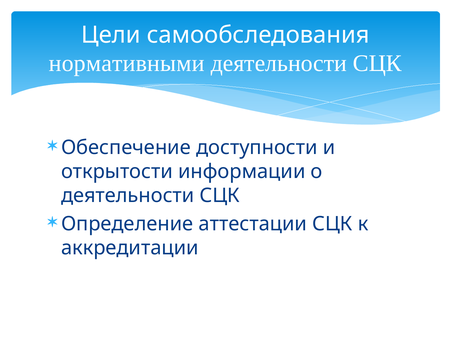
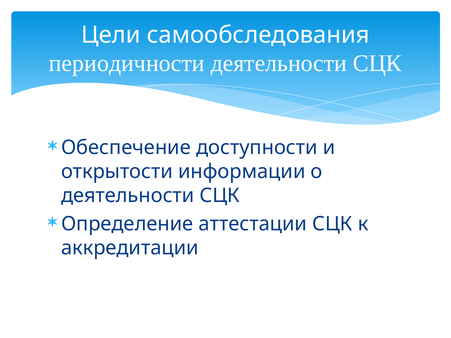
нормативными: нормативными -> периодичности
